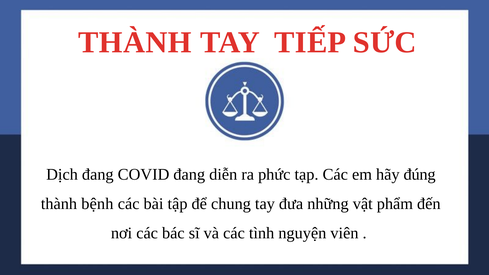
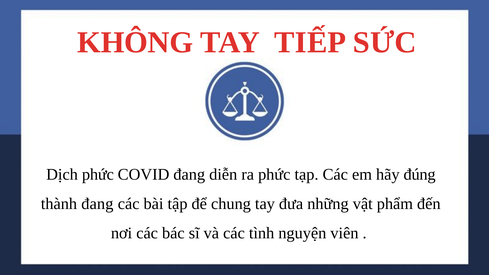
THÀNH at (135, 42): THÀNH -> KHÔNG
Dịch đang: đang -> phức
thành bệnh: bệnh -> đang
